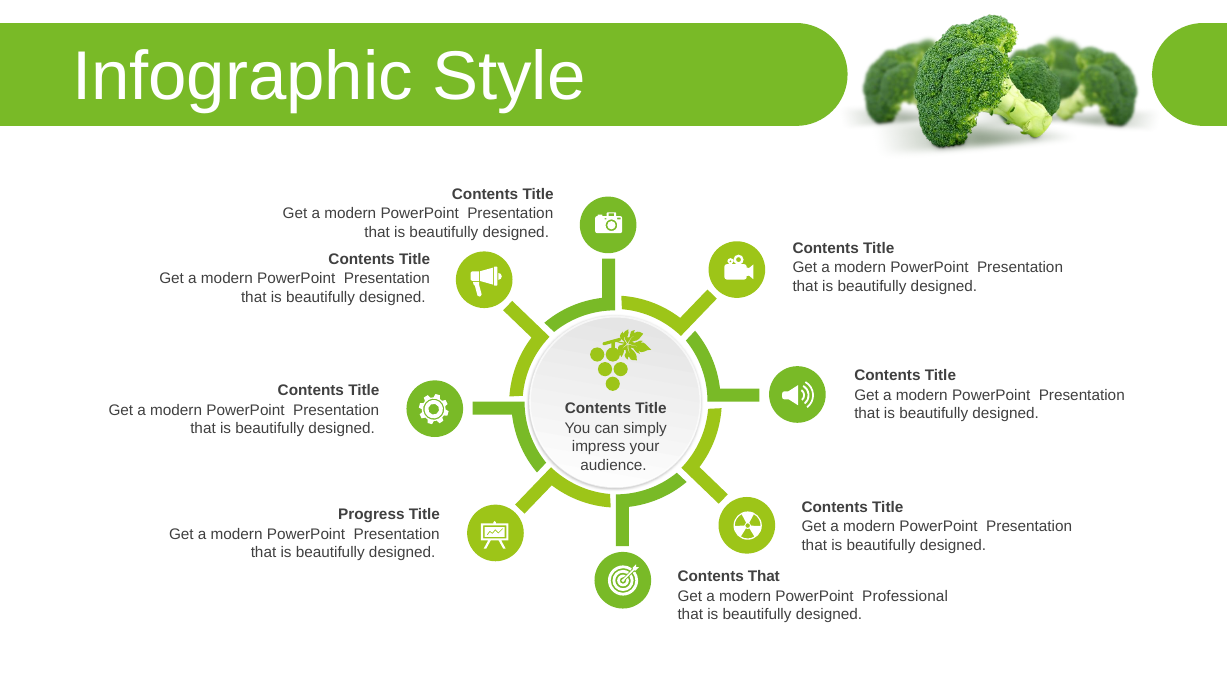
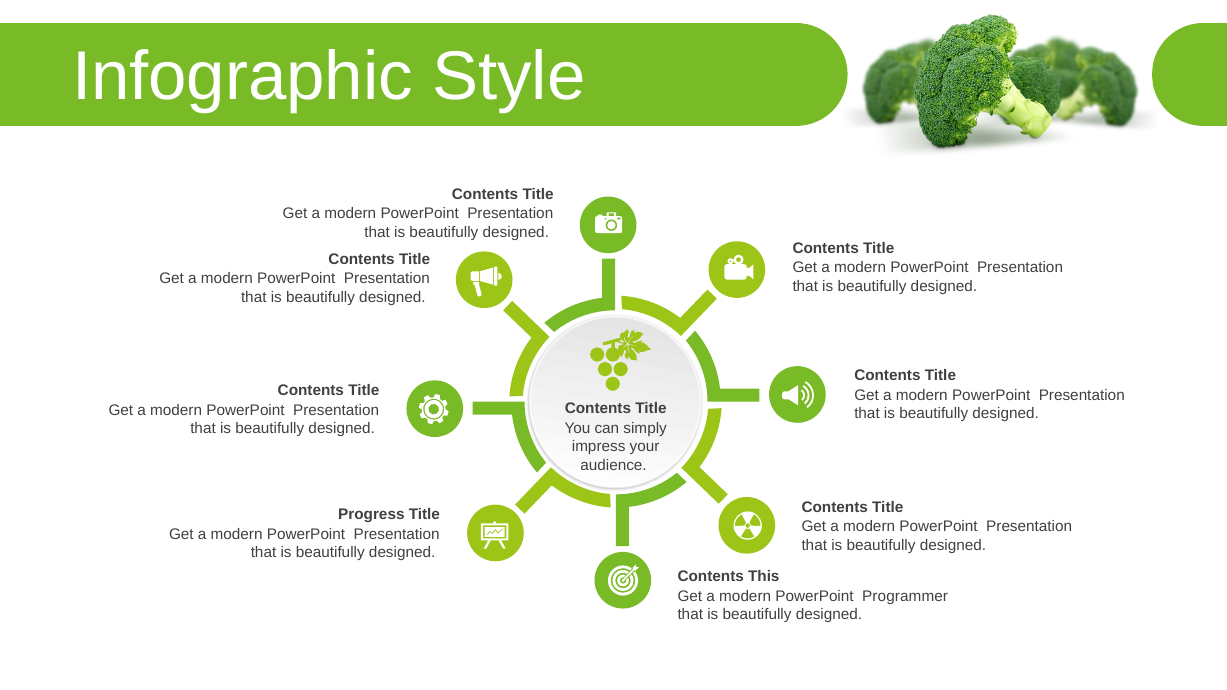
Contents That: That -> This
Professional: Professional -> Programmer
